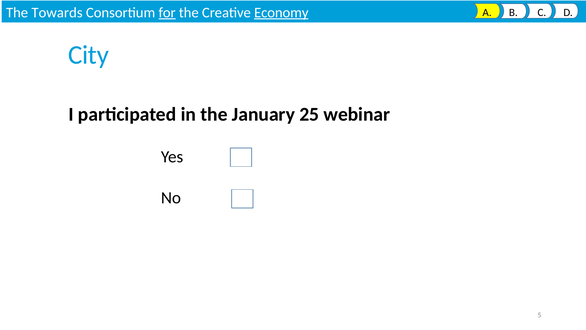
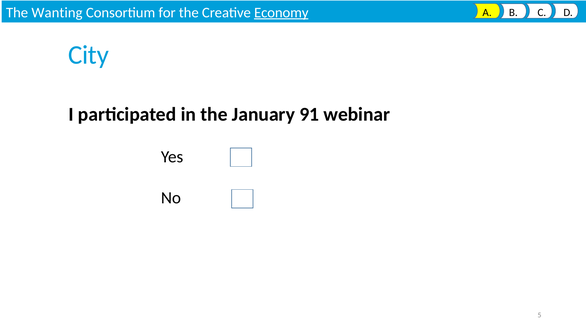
Towards: Towards -> Wanting
for underline: present -> none
25: 25 -> 91
